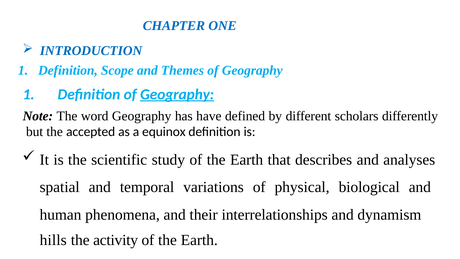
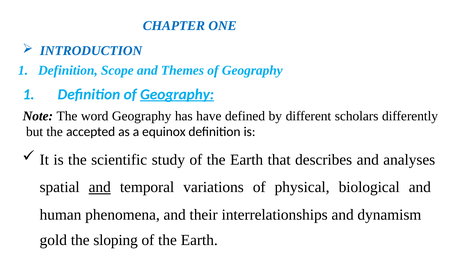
and at (100, 187) underline: none -> present
hills: hills -> gold
activity: activity -> sloping
